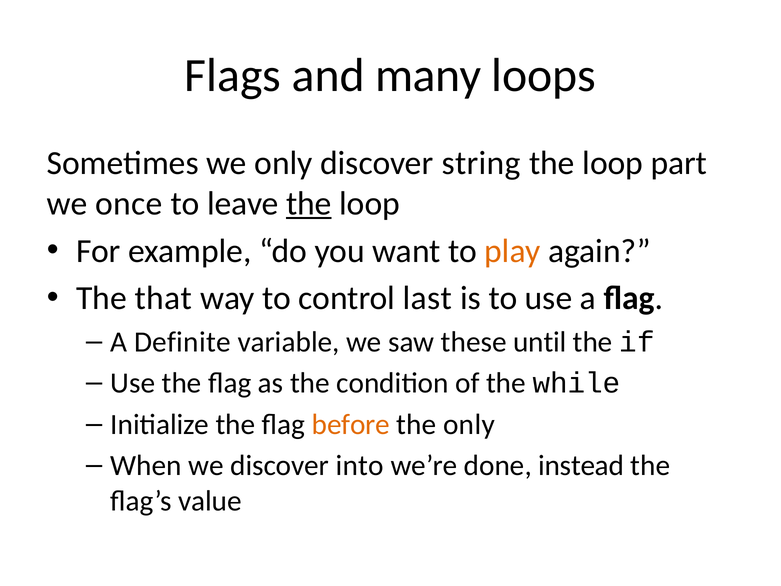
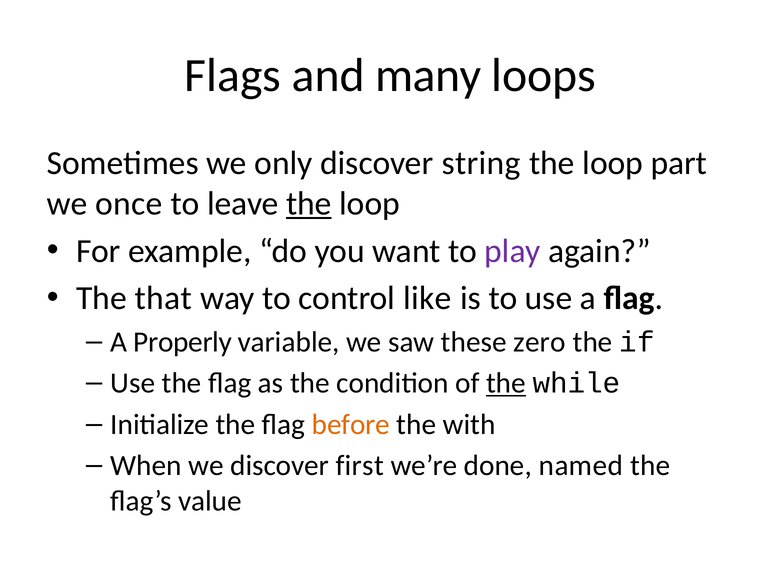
play colour: orange -> purple
last: last -> like
Definite: Definite -> Properly
until: until -> zero
the at (506, 383) underline: none -> present
the only: only -> with
into: into -> first
instead: instead -> named
